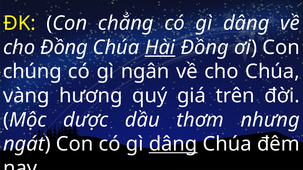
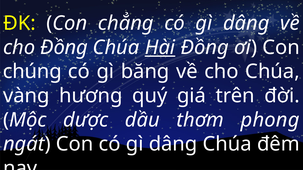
ngân: ngân -> băng
nhưng: nhưng -> phong
dâng at (173, 144) underline: present -> none
